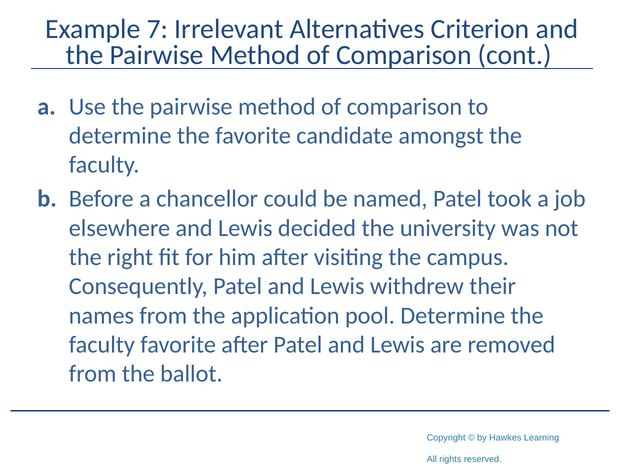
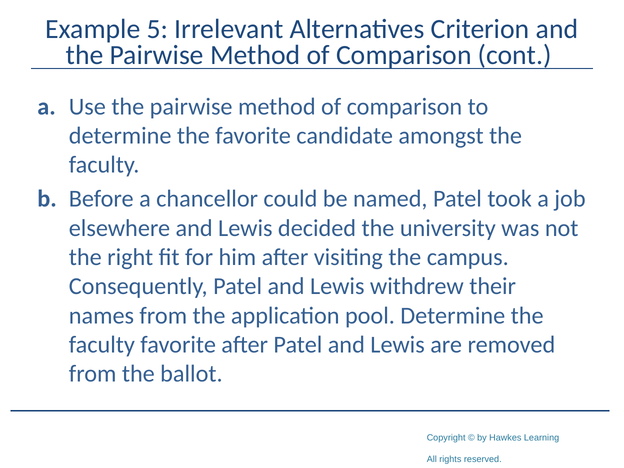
7: 7 -> 5
